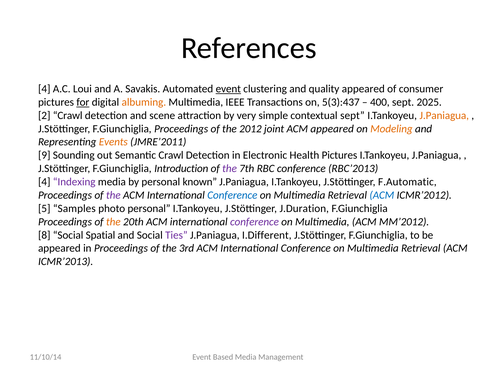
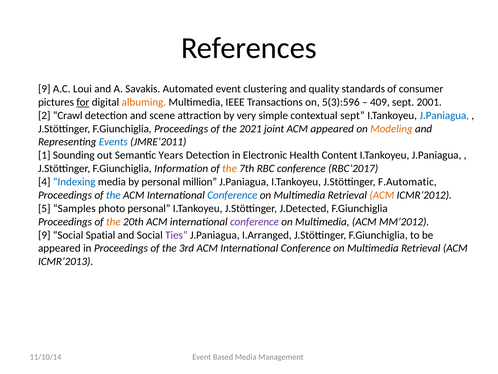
4 at (44, 89): 4 -> 9
event at (228, 89) underline: present -> none
quality appeared: appeared -> standards
5(3):437: 5(3):437 -> 5(3):596
400: 400 -> 409
2025: 2025 -> 2001
J.Paniagua at (444, 115) colour: orange -> blue
2012: 2012 -> 2021
Events colour: orange -> blue
9: 9 -> 1
Semantic Crawl: Crawl -> Years
Health Pictures: Pictures -> Content
Introduction: Introduction -> Information
the at (230, 168) colour: purple -> orange
RBC’2013: RBC’2013 -> RBC’2017
Indexing colour: purple -> blue
known: known -> million
the at (113, 195) colour: purple -> blue
ACM at (382, 195) colour: blue -> orange
J.Duration: J.Duration -> J.Detected
8 at (44, 235): 8 -> 9
I.Different: I.Different -> I.Arranged
